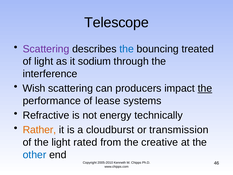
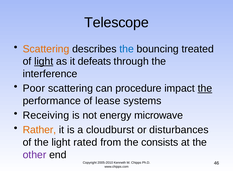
Scattering at (46, 49) colour: purple -> orange
light at (44, 61) underline: none -> present
sodium: sodium -> defeats
Wish: Wish -> Poor
producers: producers -> procedure
Refractive: Refractive -> Receiving
technically: technically -> microwave
transmission: transmission -> disturbances
creative: creative -> consists
other colour: blue -> purple
